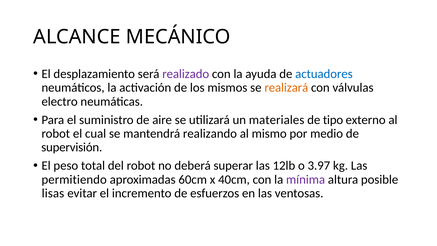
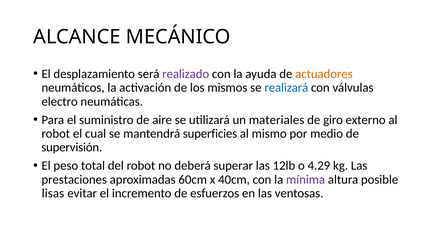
actuadores colour: blue -> orange
realizará colour: orange -> blue
tipo: tipo -> giro
realizando: realizando -> superficies
3.97: 3.97 -> 4.29
permitiendo: permitiendo -> prestaciones
